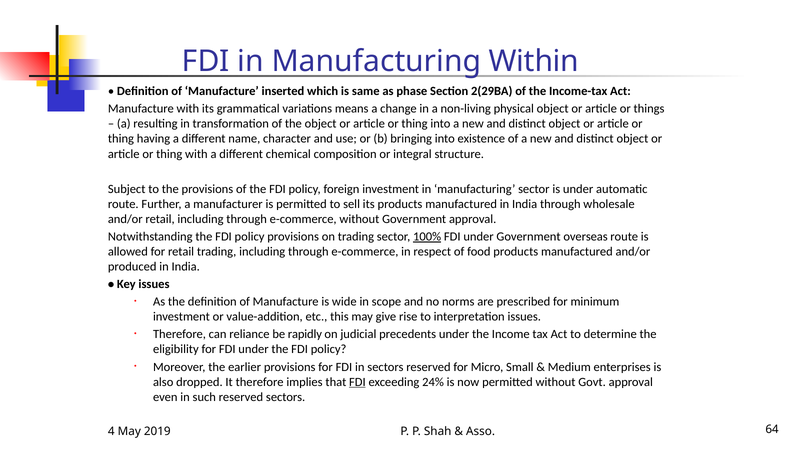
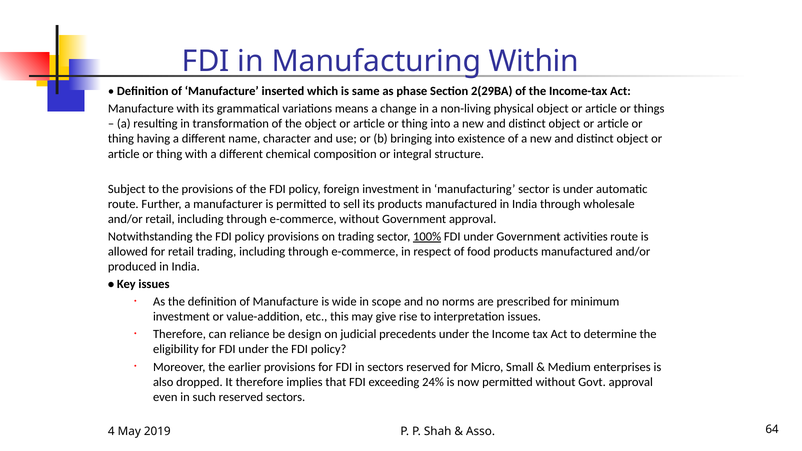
overseas: overseas -> activities
rapidly: rapidly -> design
FDI at (357, 382) underline: present -> none
